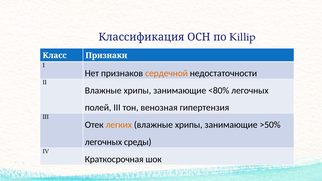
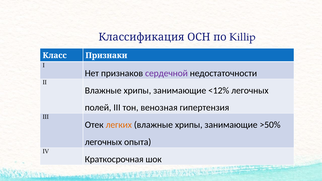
сердечной colour: orange -> purple
<80%: <80% -> <12%
среды: среды -> опыта
